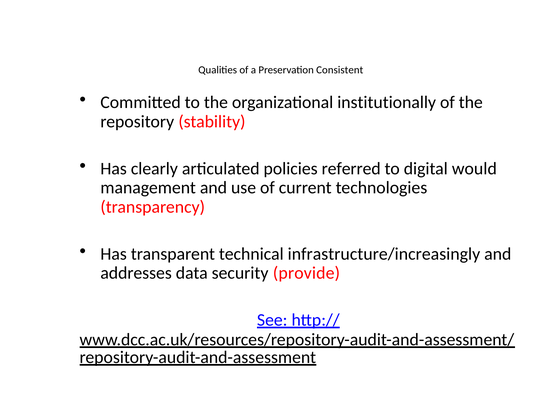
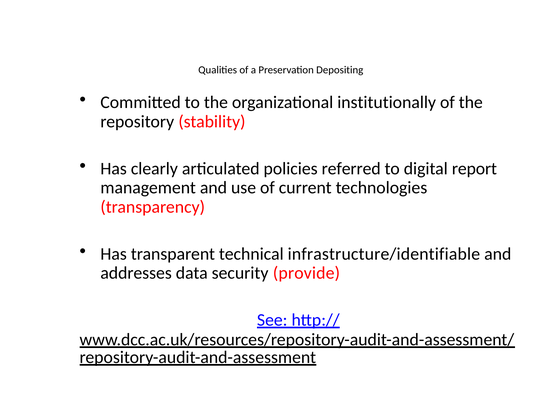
Consistent: Consistent -> Depositing
would: would -> report
infrastructure/increasingly: infrastructure/increasingly -> infrastructure/identifiable
